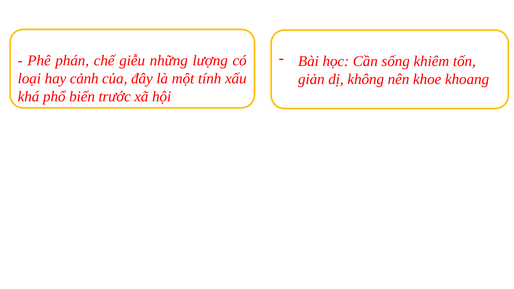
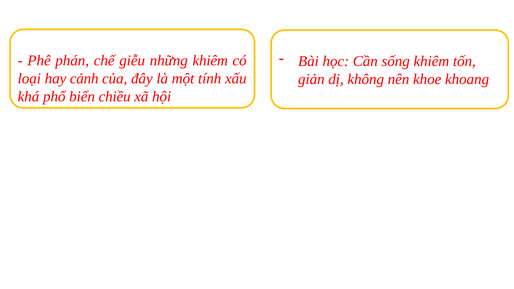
những lượng: lượng -> khiêm
trước: trước -> chiều
